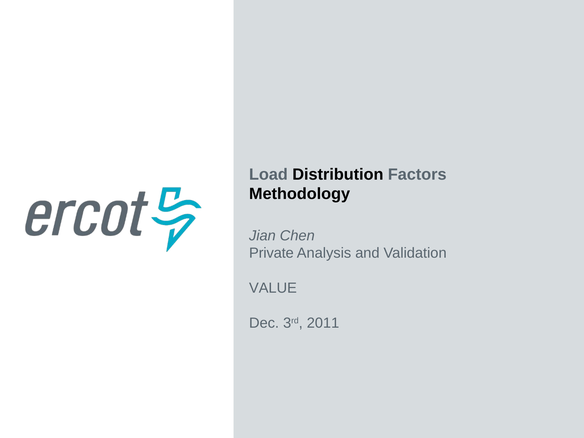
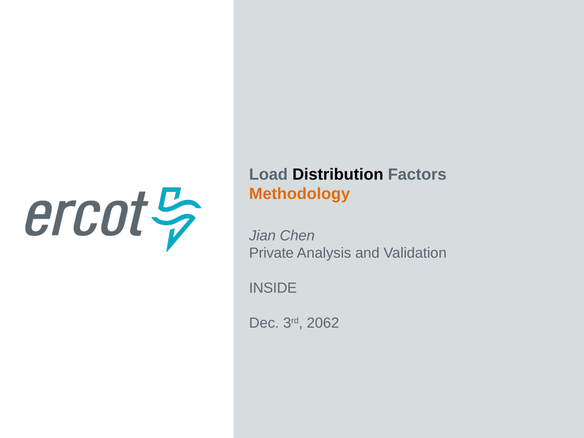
Methodology colour: black -> orange
VALUE: VALUE -> INSIDE
2011: 2011 -> 2062
